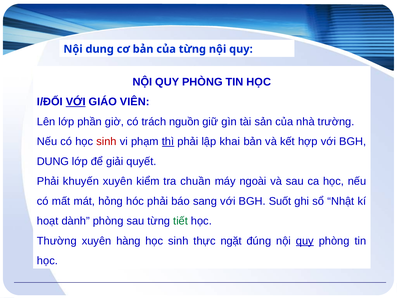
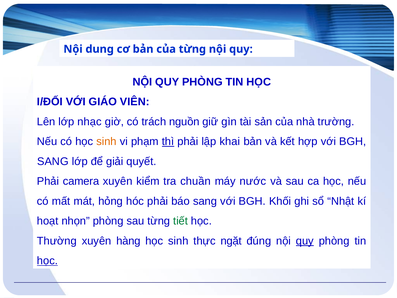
VỚI at (76, 102) underline: present -> none
phần: phần -> nhạc
sinh at (106, 141) colour: red -> orange
DUNG at (53, 161): DUNG -> SANG
khuyến: khuyến -> camera
ngoài: ngoài -> nước
Suốt: Suốt -> Khối
dành: dành -> nhọn
học at (47, 261) underline: none -> present
